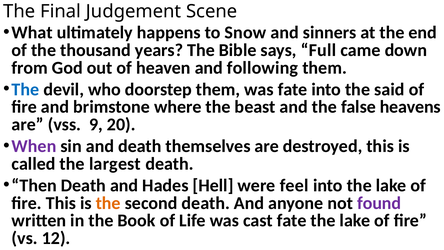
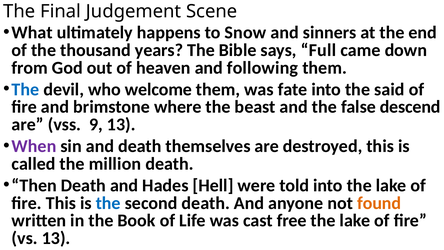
doorstep: doorstep -> welcome
heavens: heavens -> descend
9 20: 20 -> 13
largest: largest -> million
feel: feel -> told
the at (108, 203) colour: orange -> blue
found colour: purple -> orange
cast fate: fate -> free
vs 12: 12 -> 13
